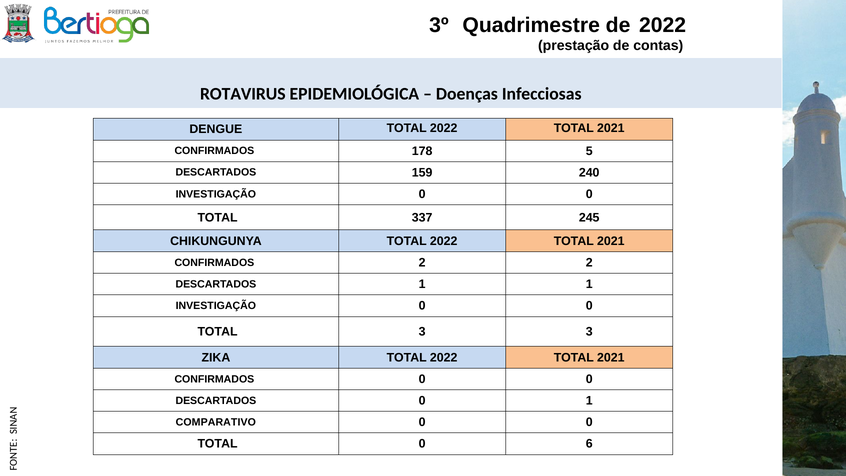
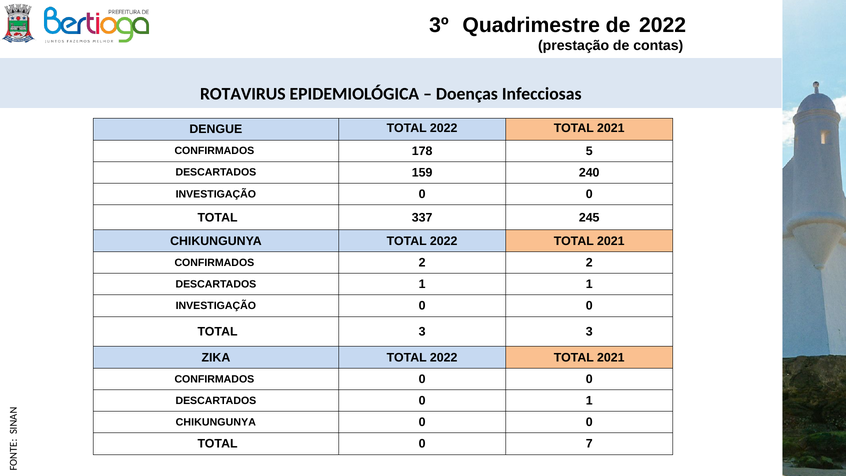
COMPARATIVO at (216, 422): COMPARATIVO -> CHIKUNGUNYA
6: 6 -> 7
